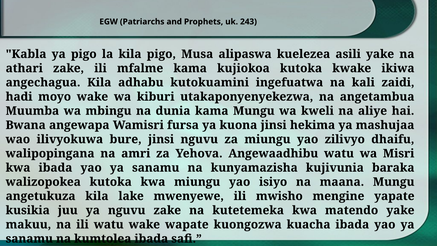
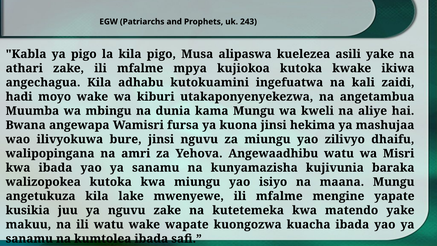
mfalme kama: kama -> mpya
mwenyewe ili mwisho: mwisho -> mfalme
